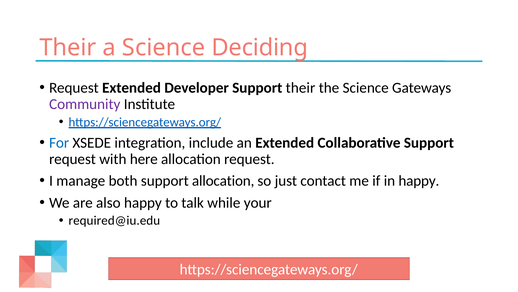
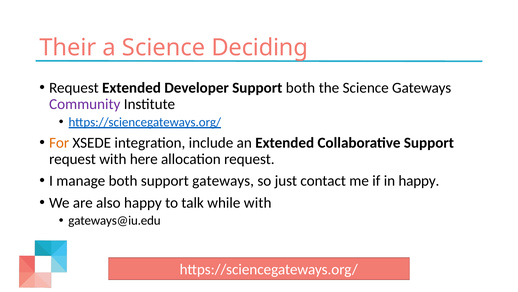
Support their: their -> both
For colour: blue -> orange
support allocation: allocation -> gateways
while your: your -> with
required@iu.edu: required@iu.edu -> gateways@iu.edu
